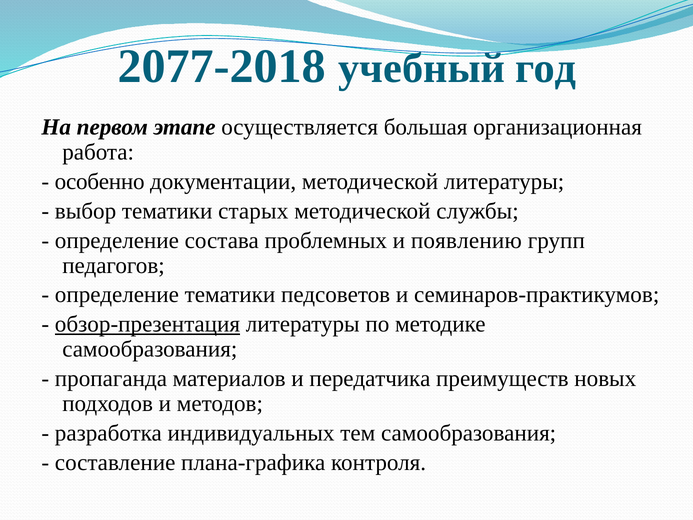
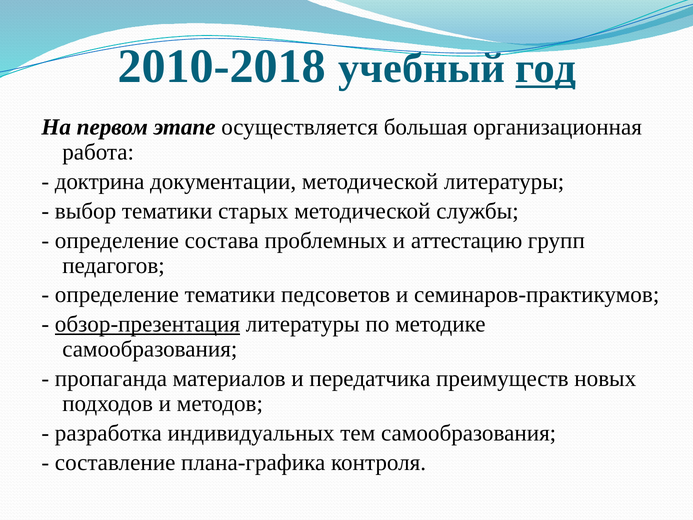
2077-2018: 2077-2018 -> 2010-2018
год underline: none -> present
особенно: особенно -> доктрина
появлению: появлению -> аттестацию
